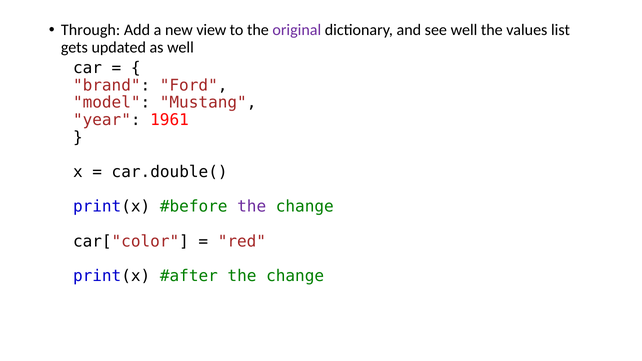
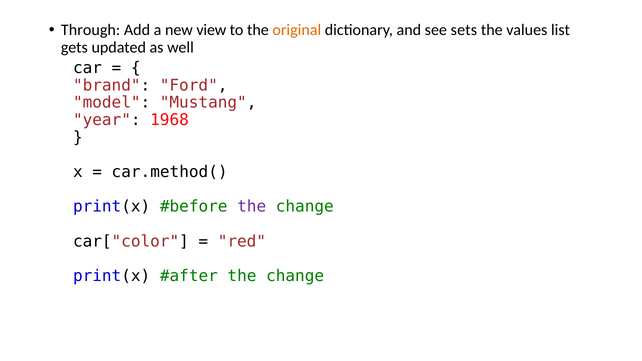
original colour: purple -> orange
see well: well -> sets
1961: 1961 -> 1968
car.double(: car.double( -> car.method(
